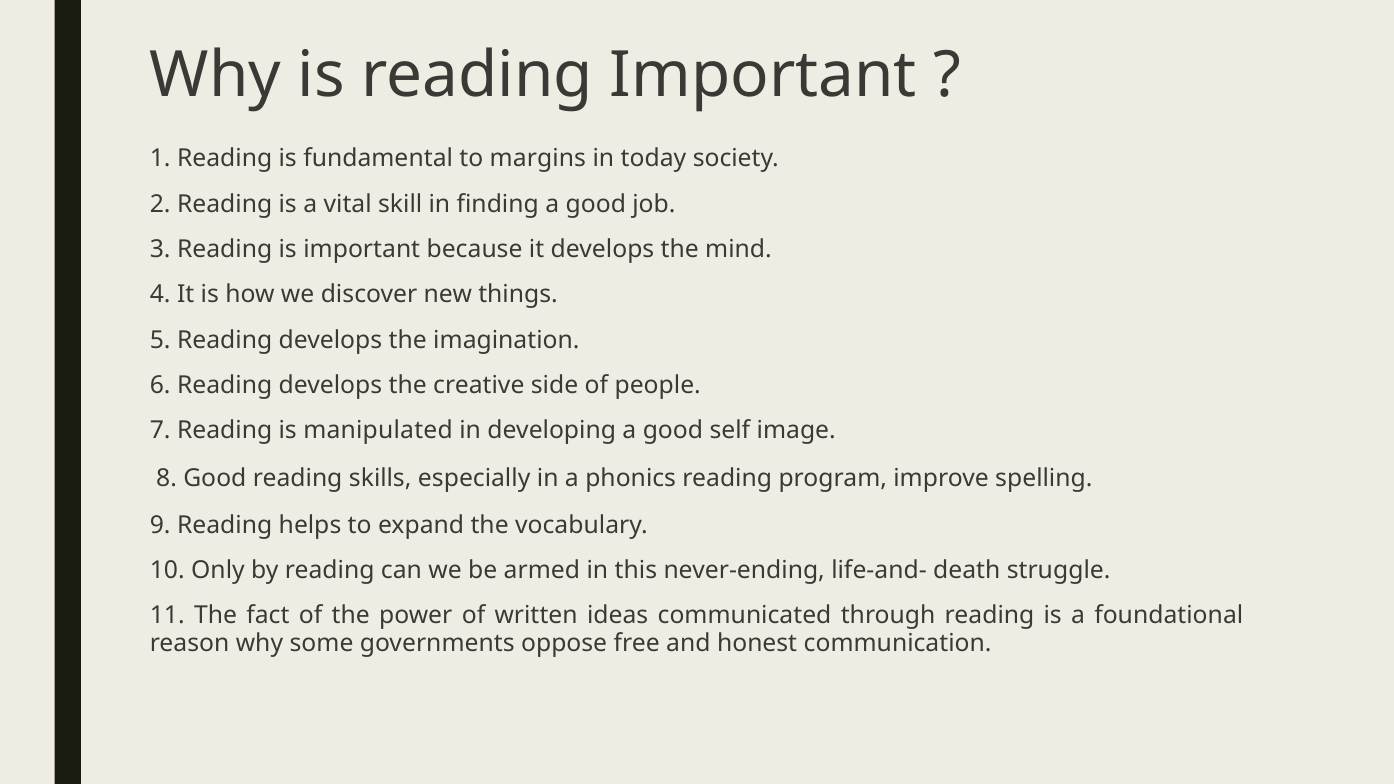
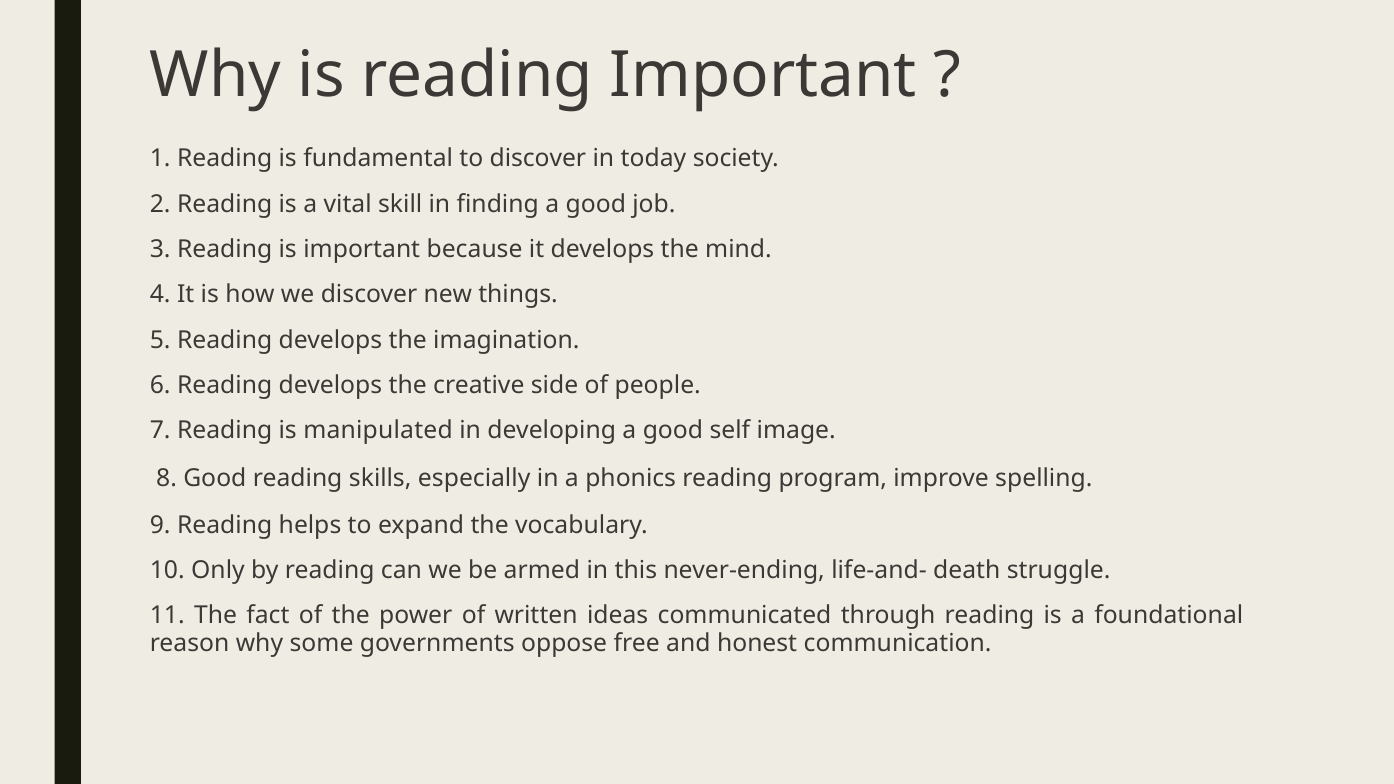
to margins: margins -> discover
